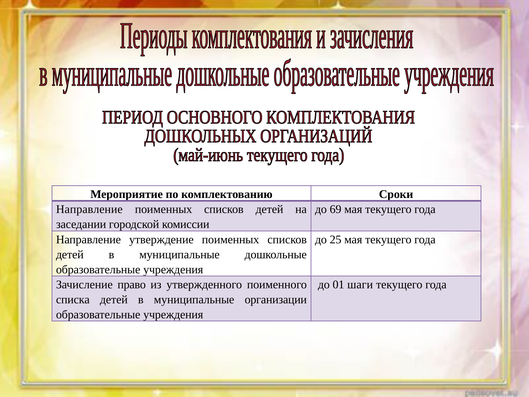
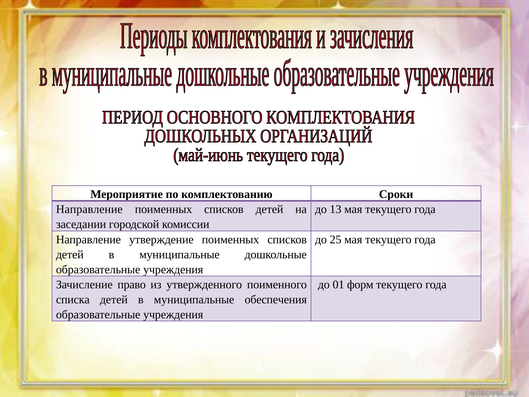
69: 69 -> 13
шаги: шаги -> форм
организации: организации -> обеспечения
